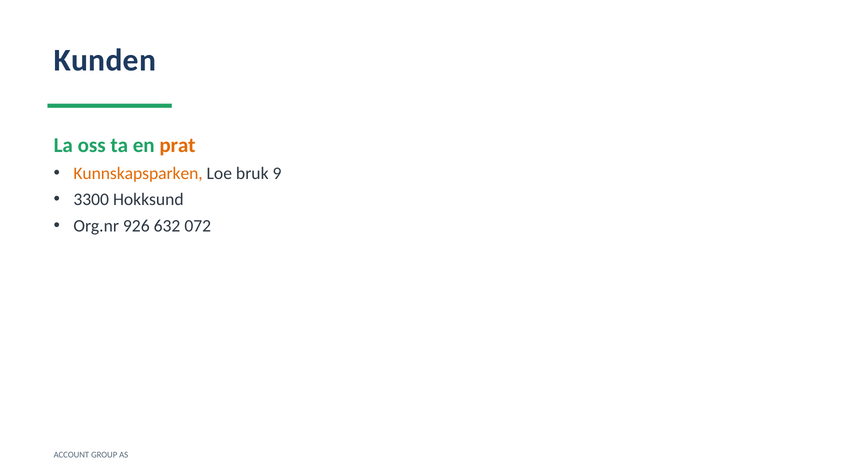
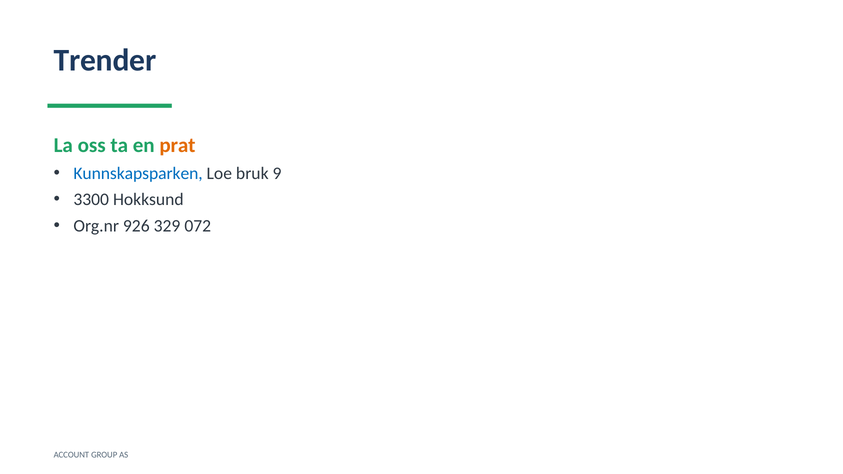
Kunden: Kunden -> Trender
Kunnskapsparken colour: orange -> blue
632: 632 -> 329
